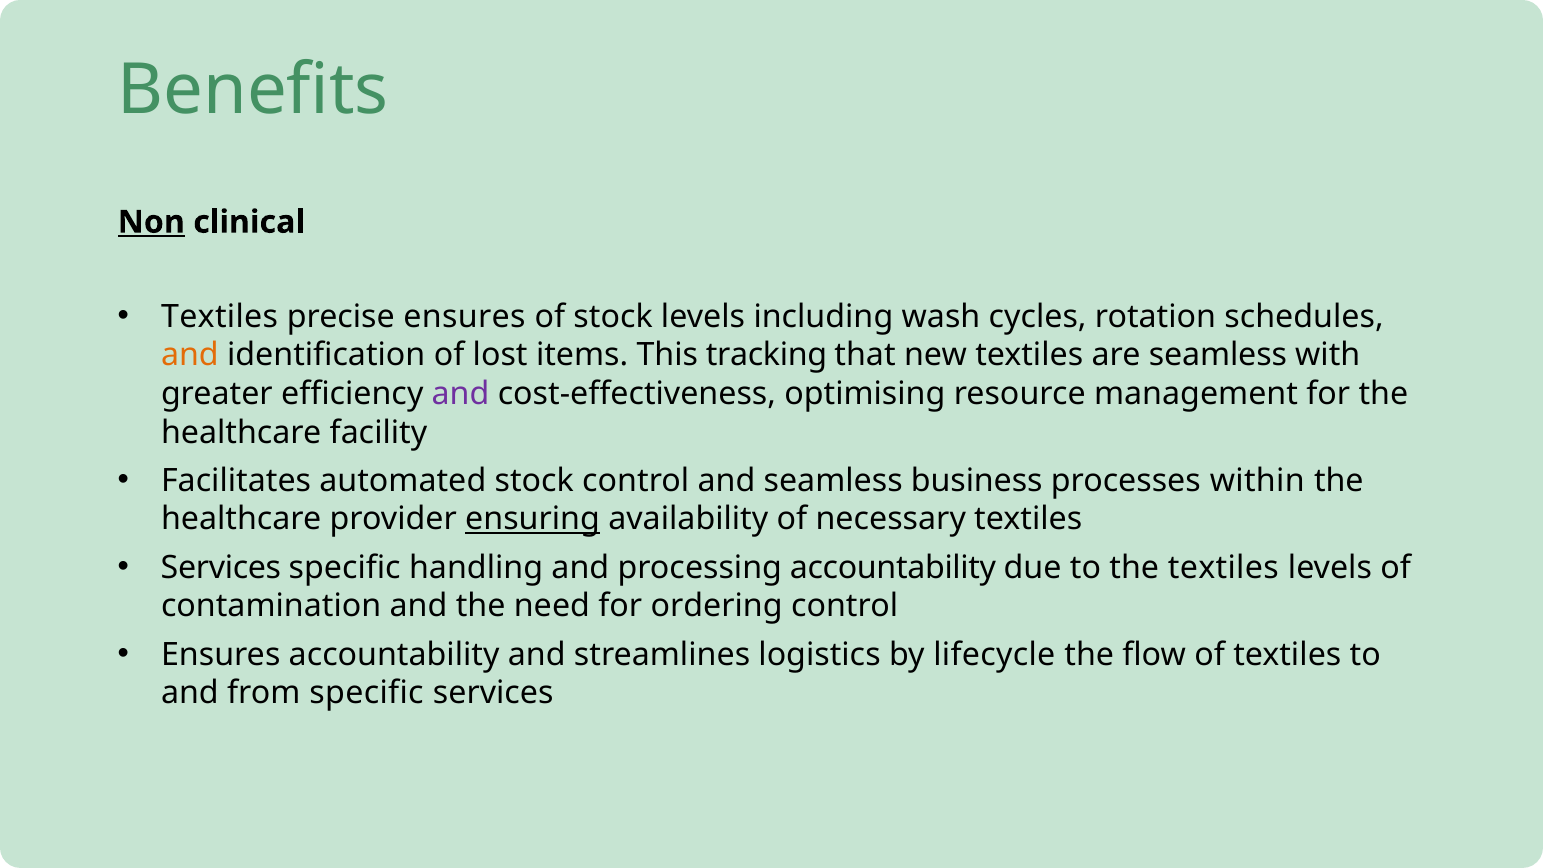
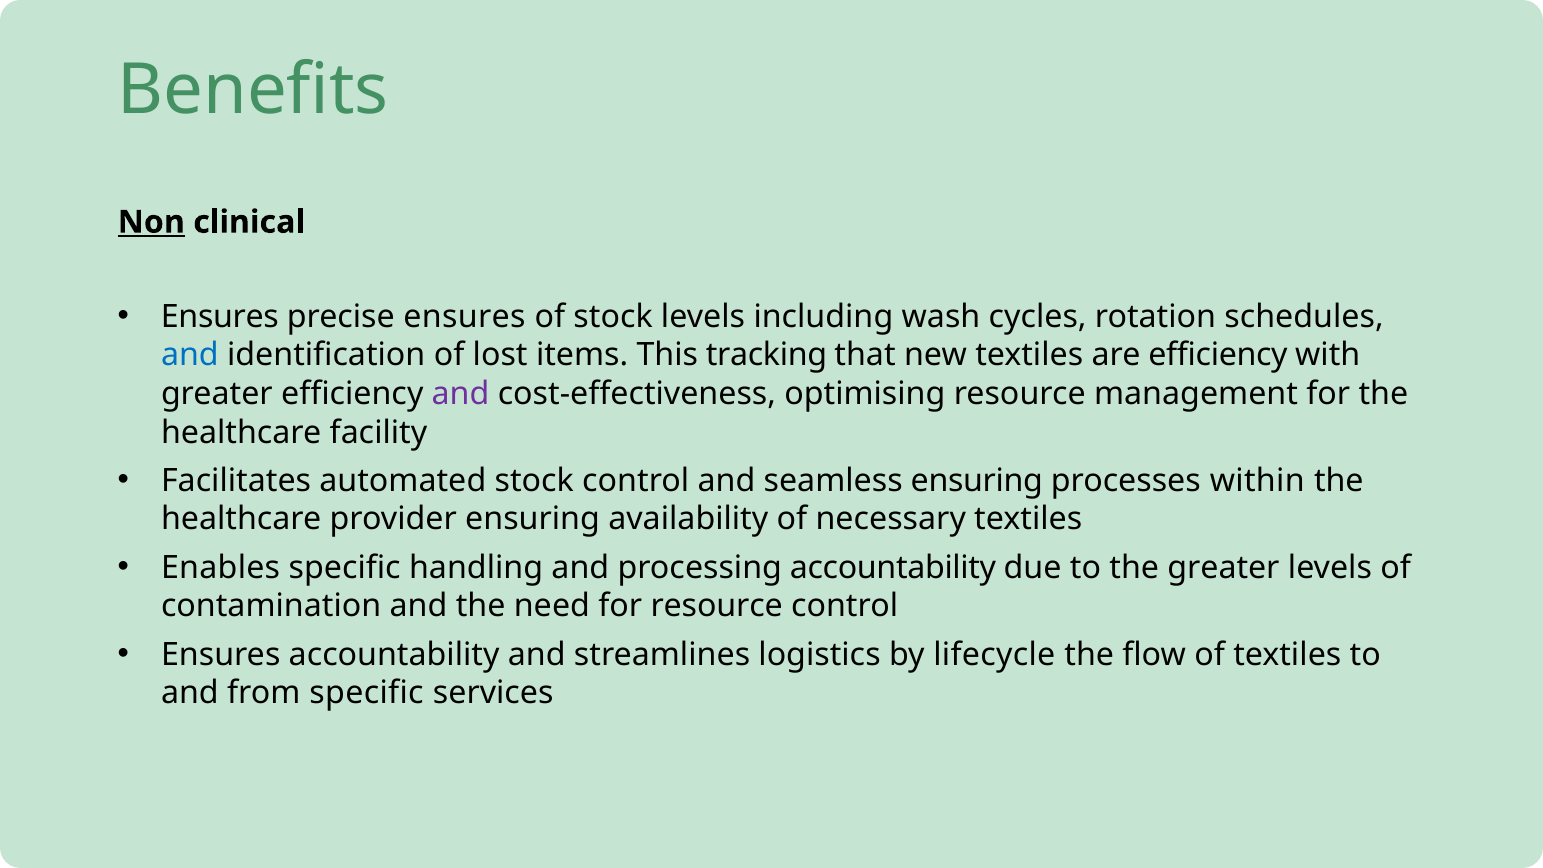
Textiles at (220, 317): Textiles -> Ensures
and at (190, 355) colour: orange -> blue
are seamless: seamless -> efficiency
seamless business: business -> ensuring
ensuring at (533, 519) underline: present -> none
Services at (221, 568): Services -> Enables
the textiles: textiles -> greater
for ordering: ordering -> resource
